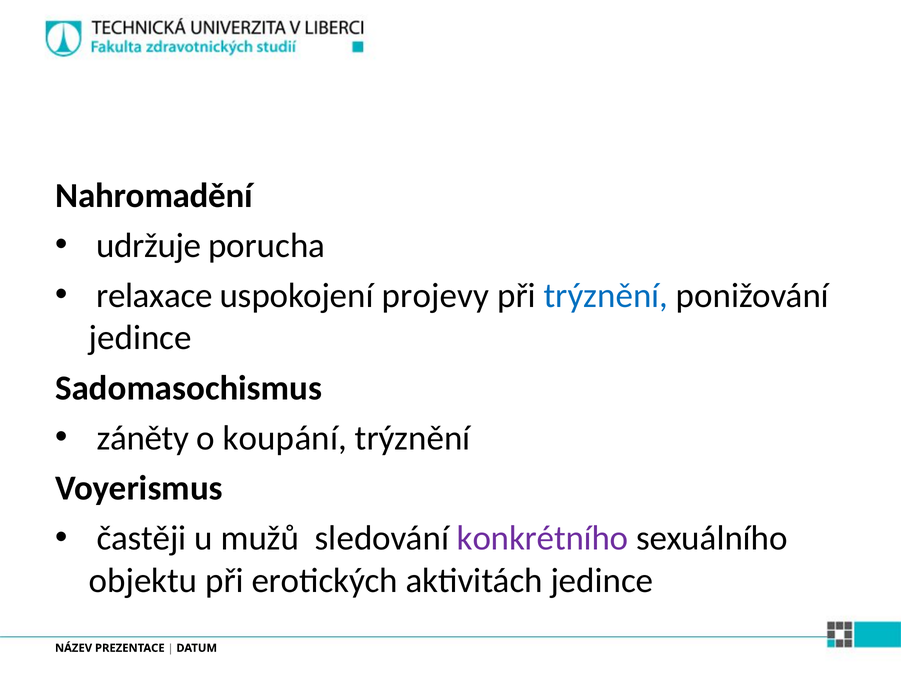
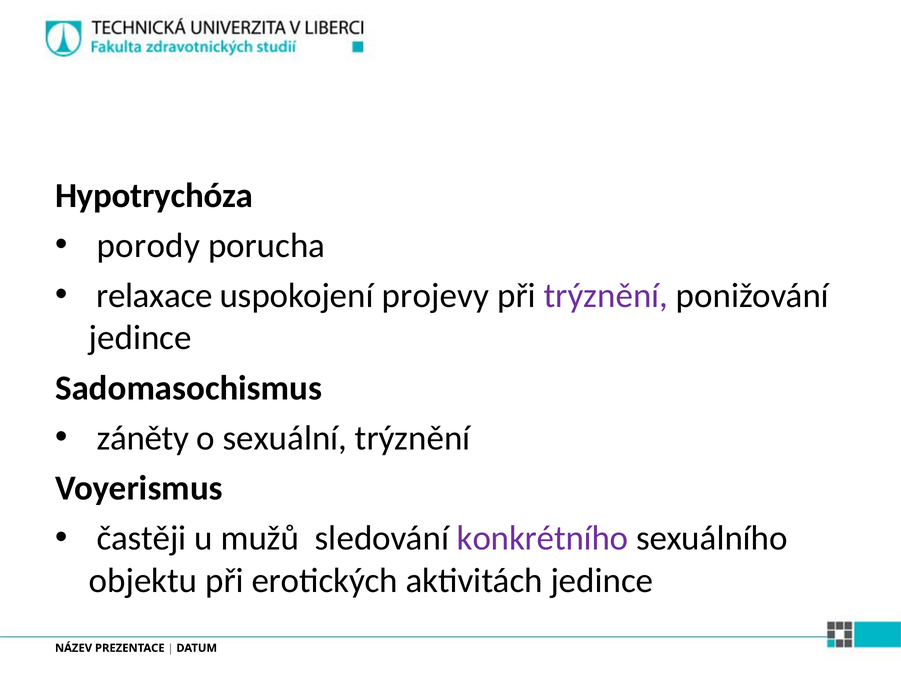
Nahromadění: Nahromadění -> Hypotrychóza
udržuje: udržuje -> porody
trýznění at (606, 296) colour: blue -> purple
koupání: koupání -> sexuální
